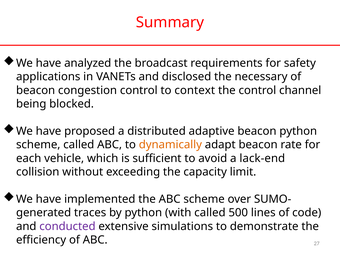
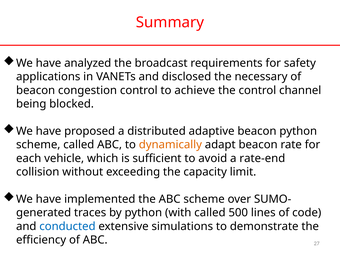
context: context -> achieve
lack-end: lack-end -> rate-end
conducted colour: purple -> blue
